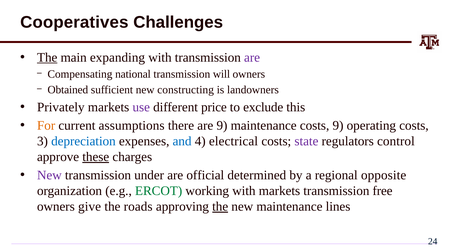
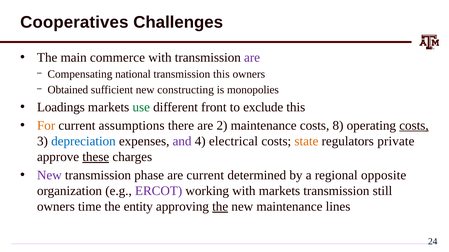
The at (47, 58) underline: present -> none
expanding: expanding -> commerce
transmission will: will -> this
landowners: landowners -> monopolies
Privately: Privately -> Loadings
use colour: purple -> green
price: price -> front
are 9: 9 -> 2
costs 9: 9 -> 8
costs at (414, 126) underline: none -> present
and colour: blue -> purple
state colour: purple -> orange
control: control -> private
under: under -> phase
are official: official -> current
ERCOT colour: green -> purple
free: free -> still
give: give -> time
roads: roads -> entity
